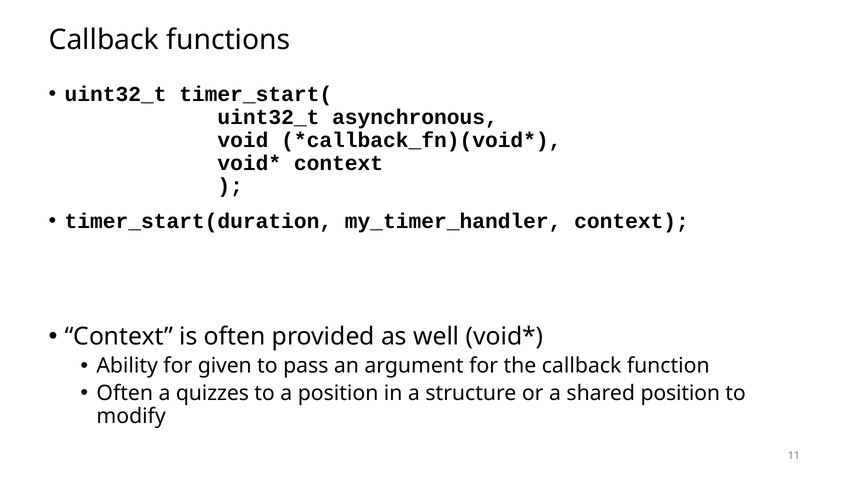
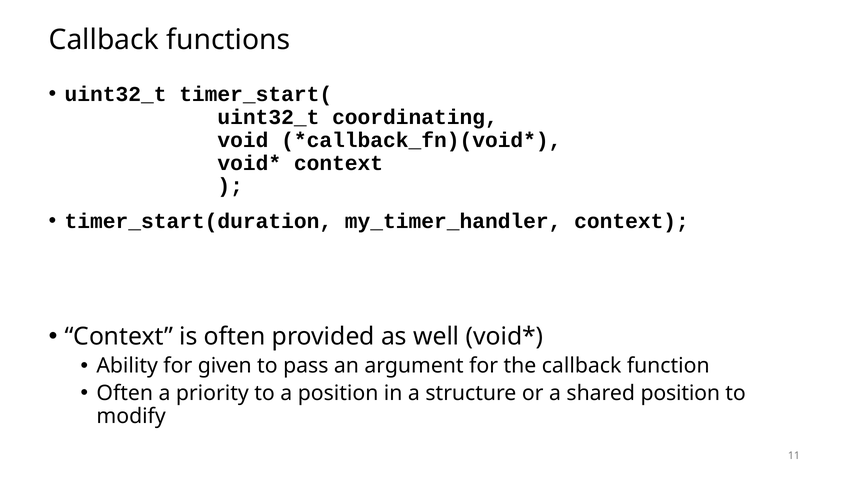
asynchronous: asynchronous -> coordinating
quizzes: quizzes -> priority
